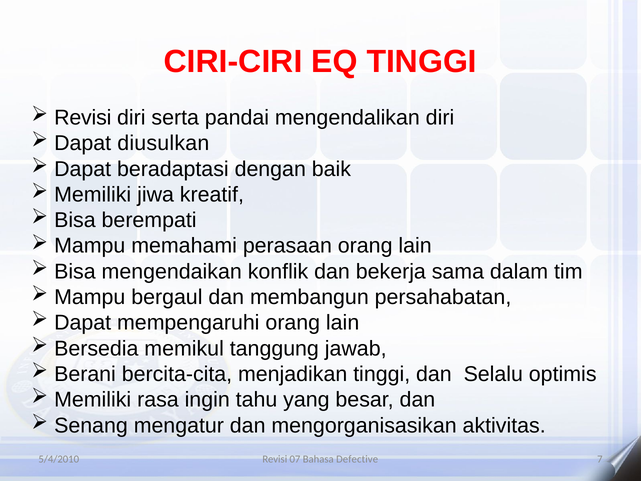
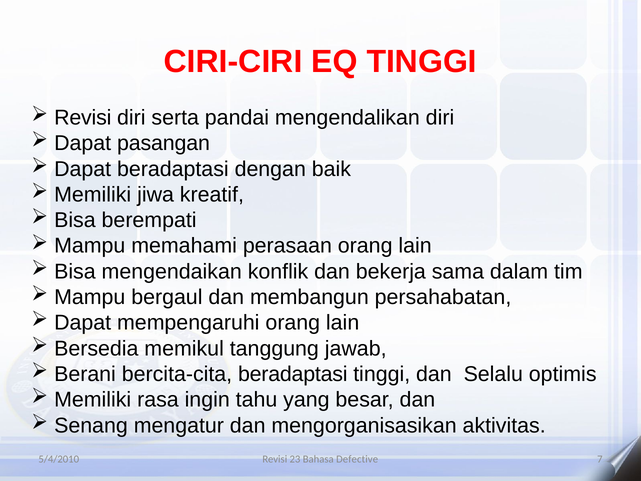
diusulkan: diusulkan -> pasangan
bercita-cita menjadikan: menjadikan -> beradaptasi
07: 07 -> 23
